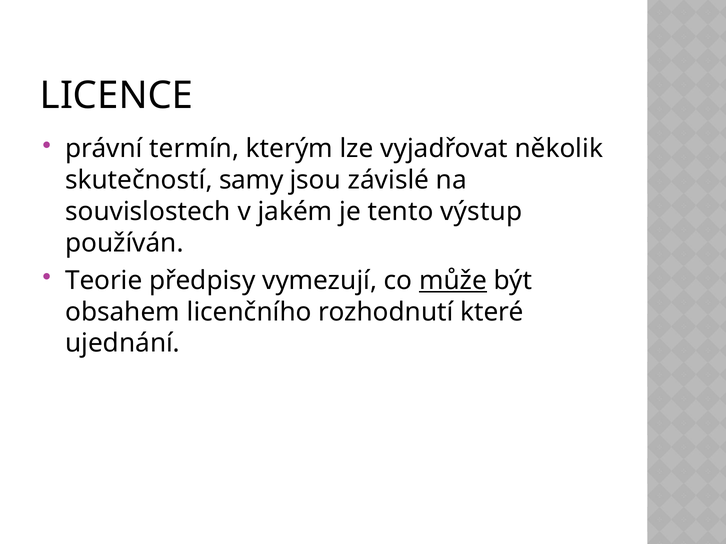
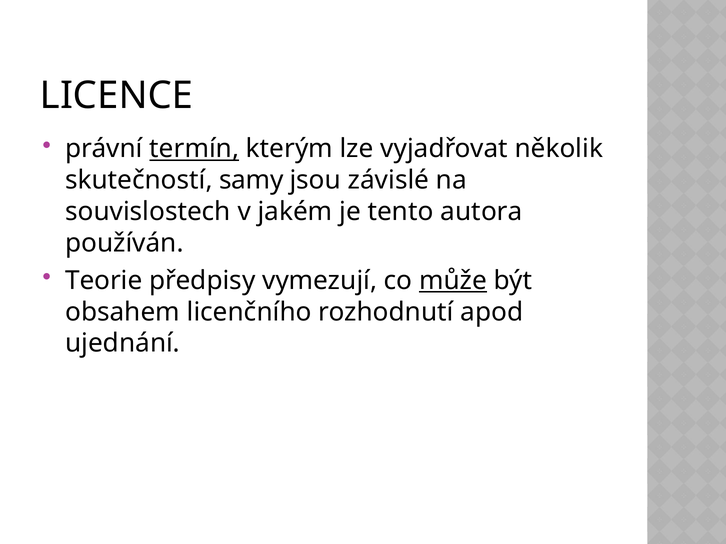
termín underline: none -> present
výstup: výstup -> autora
které: které -> apod
